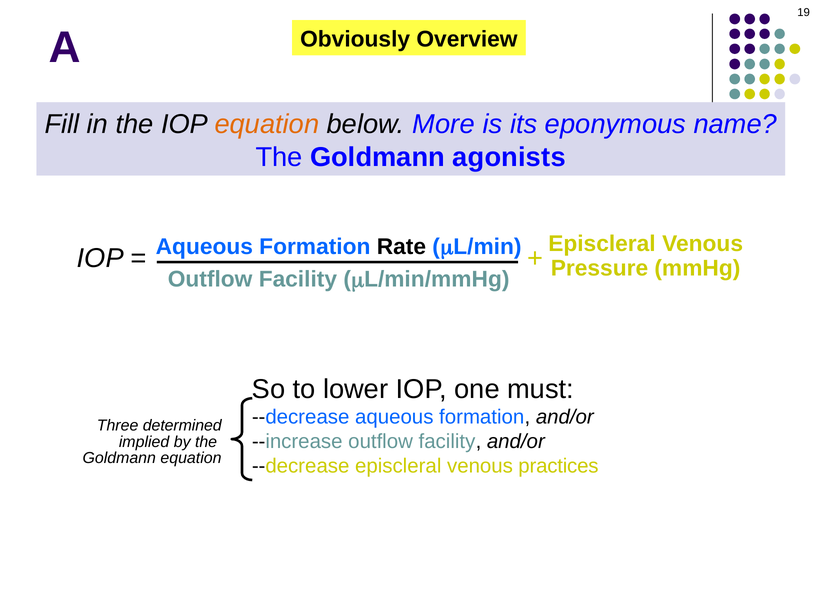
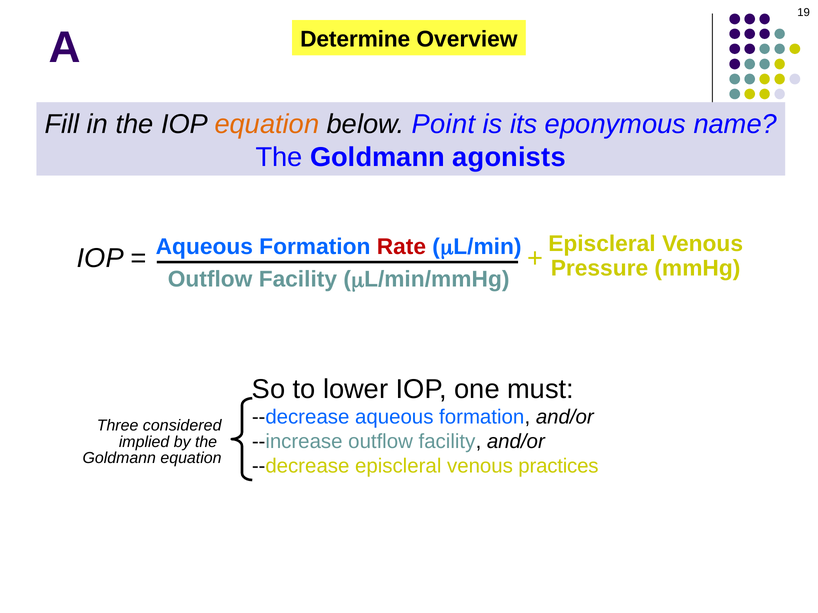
Obviously: Obviously -> Determine
More: More -> Point
Rate colour: black -> red
determined: determined -> considered
